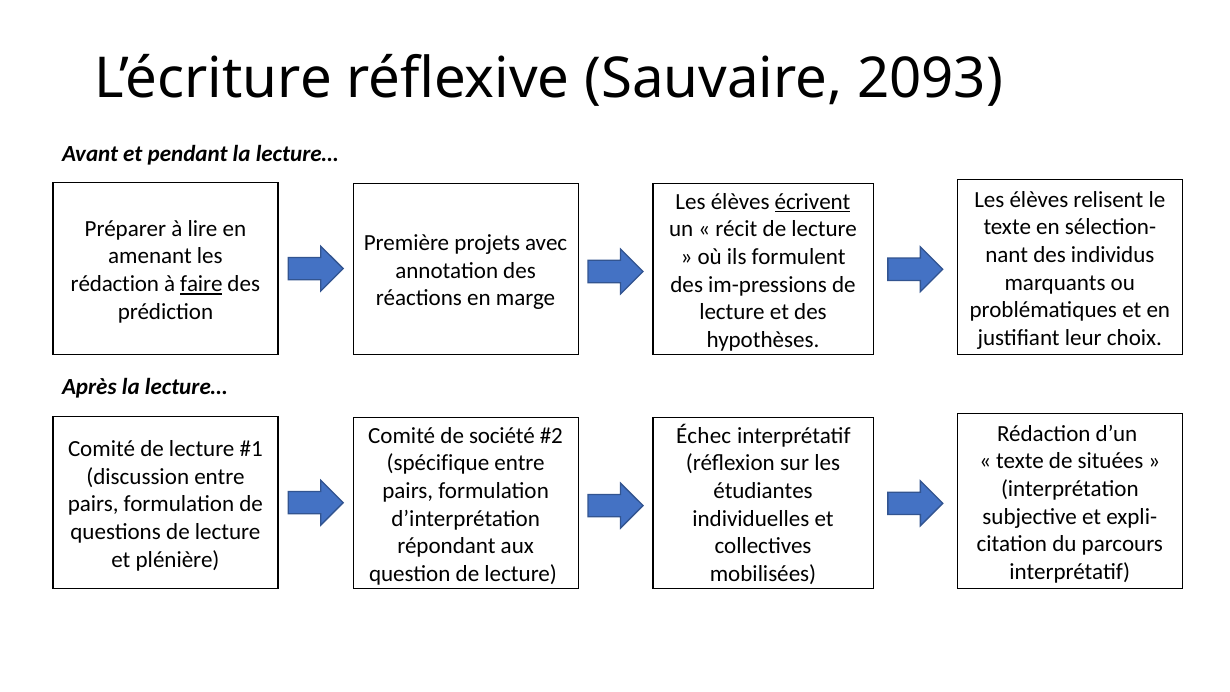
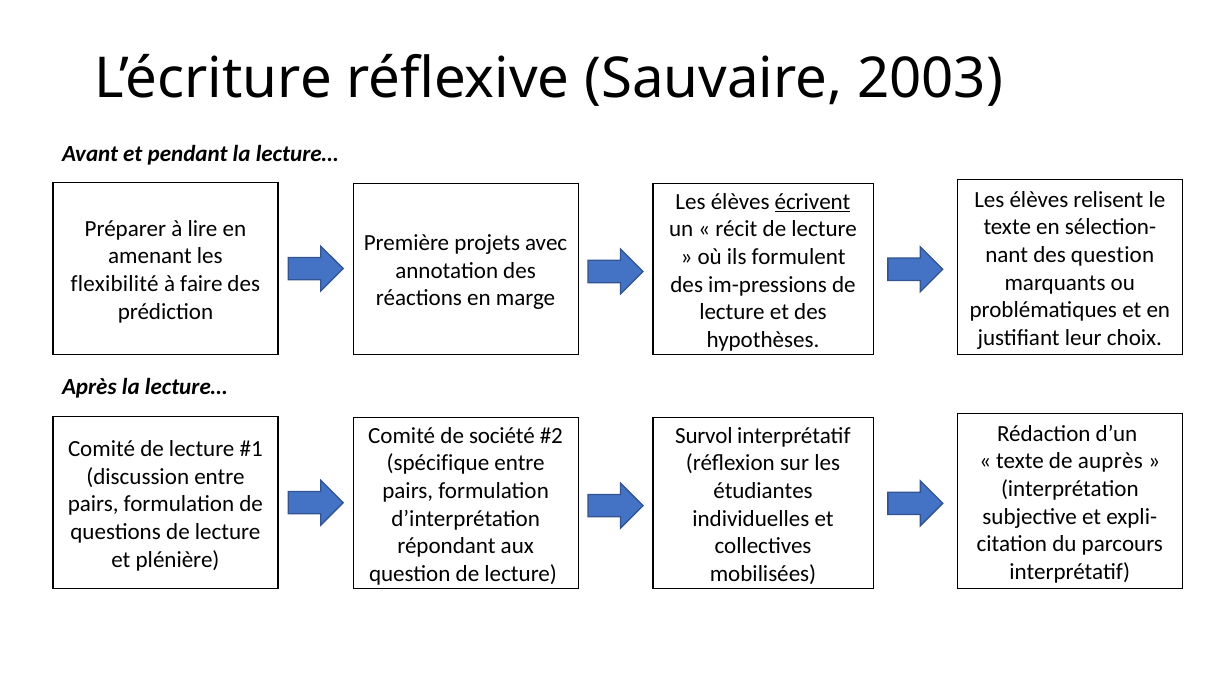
2093: 2093 -> 2003
des individus: individus -> question
rédaction at (115, 284): rédaction -> flexibilité
faire underline: present -> none
Échec: Échec -> Survol
situées: situées -> auprès
